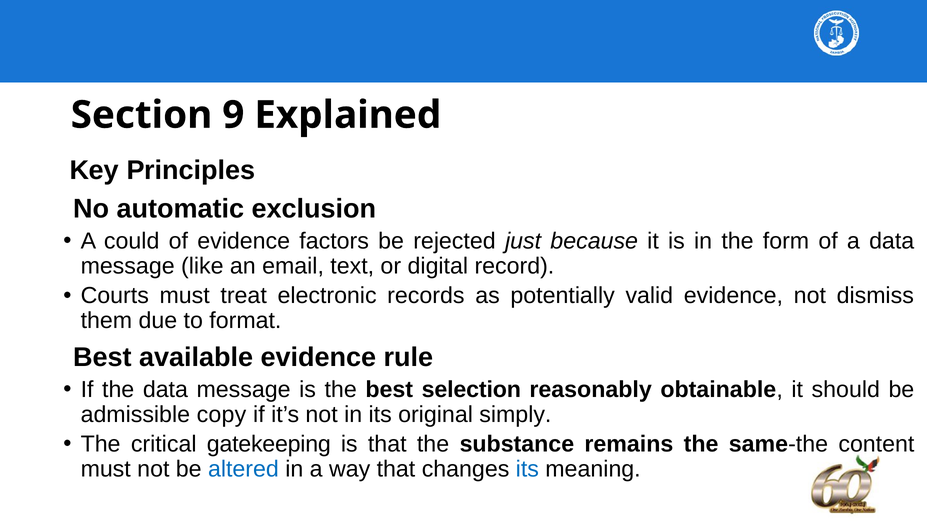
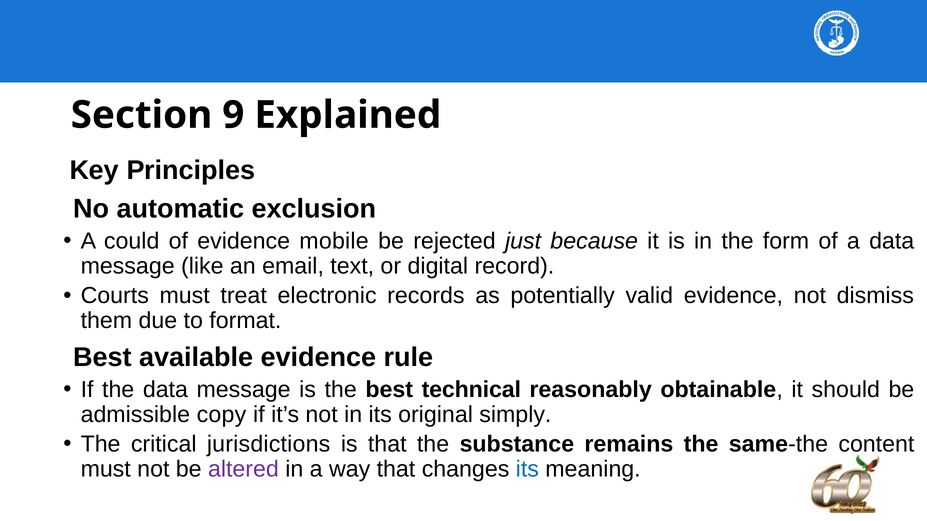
factors: factors -> mobile
selection: selection -> technical
gatekeeping: gatekeeping -> jurisdictions
altered colour: blue -> purple
